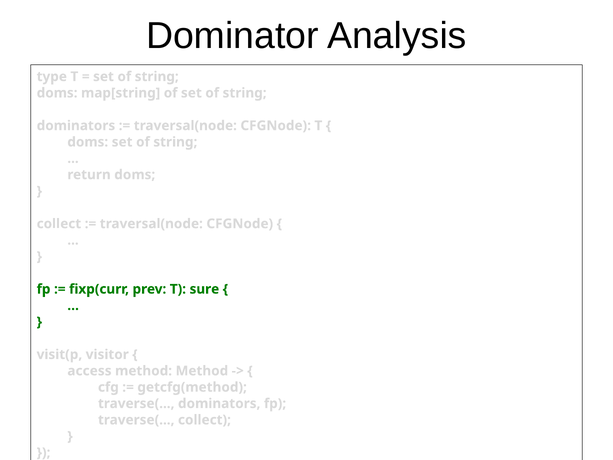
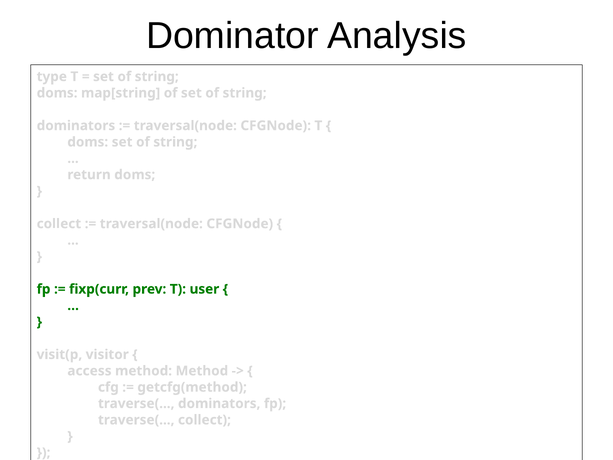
sure: sure -> user
